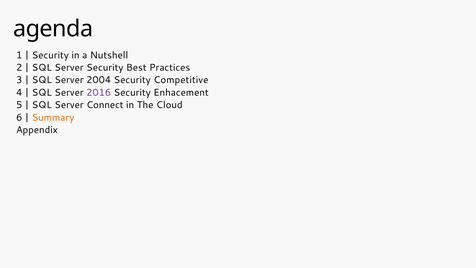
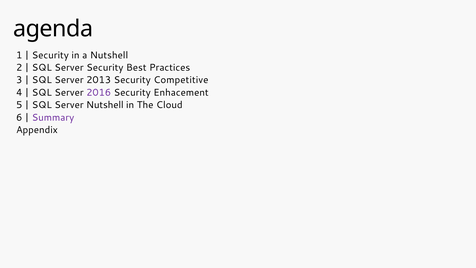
2004: 2004 -> 2013
Server Connect: Connect -> Nutshell
Summary colour: orange -> purple
